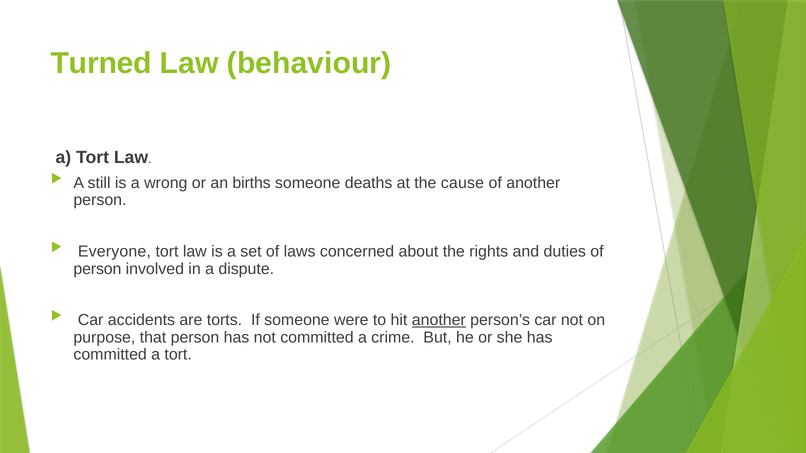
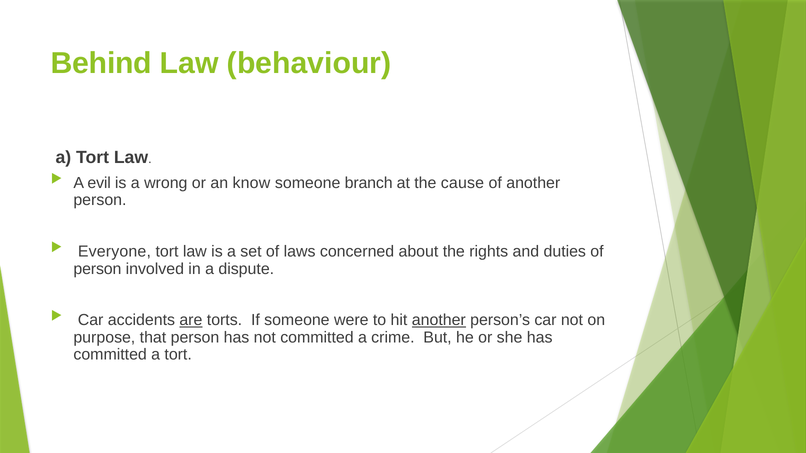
Turned: Turned -> Behind
still: still -> evil
births: births -> know
deaths: deaths -> branch
are underline: none -> present
